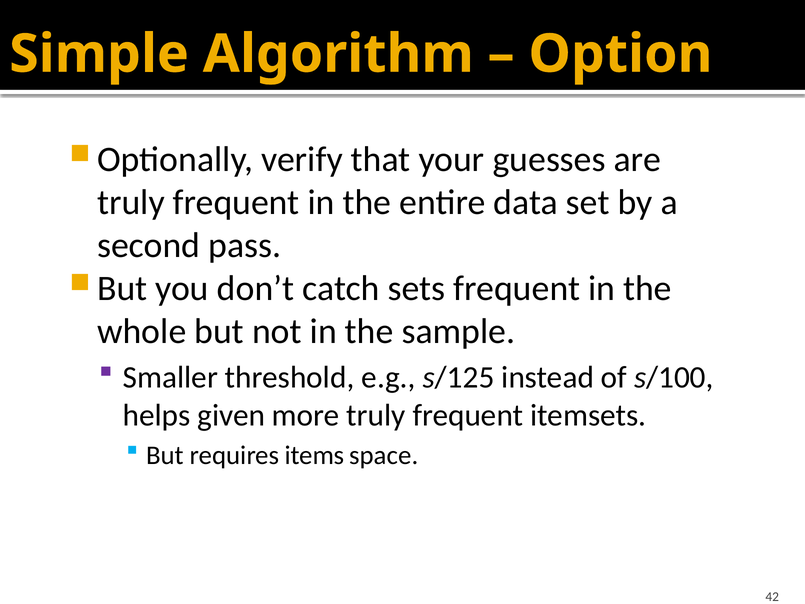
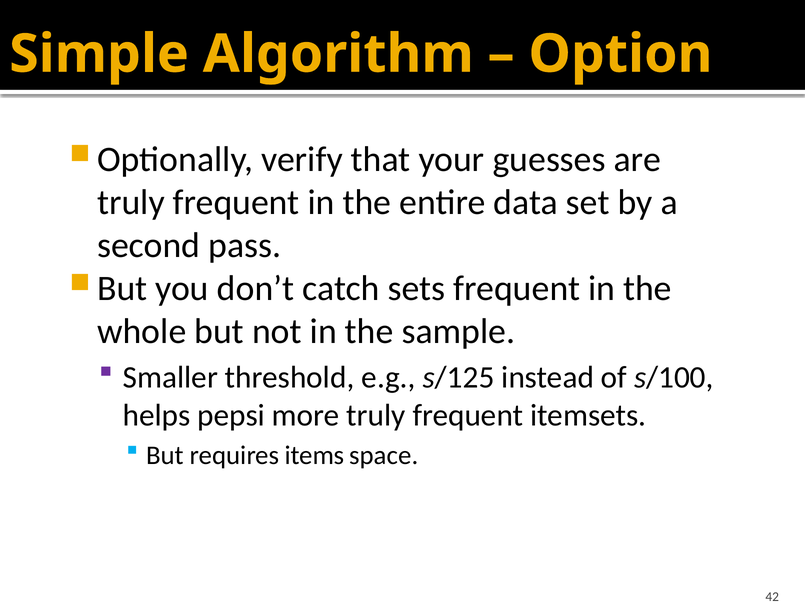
given: given -> pepsi
